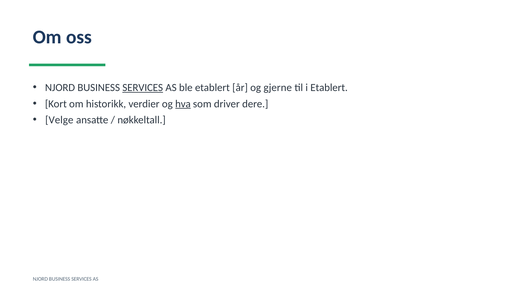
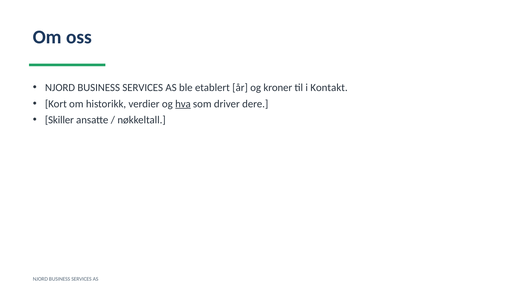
SERVICES at (143, 88) underline: present -> none
gjerne: gjerne -> kroner
i Etablert: Etablert -> Kontakt
Velge: Velge -> Skiller
